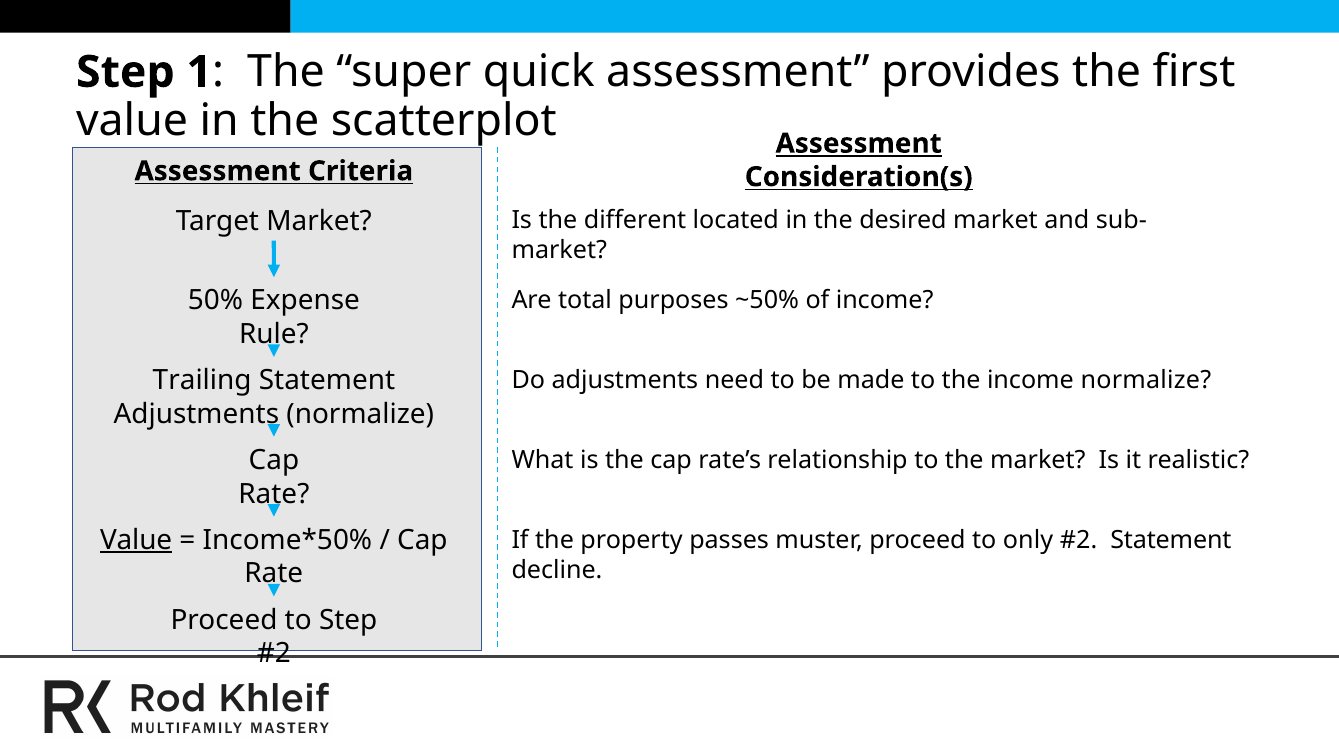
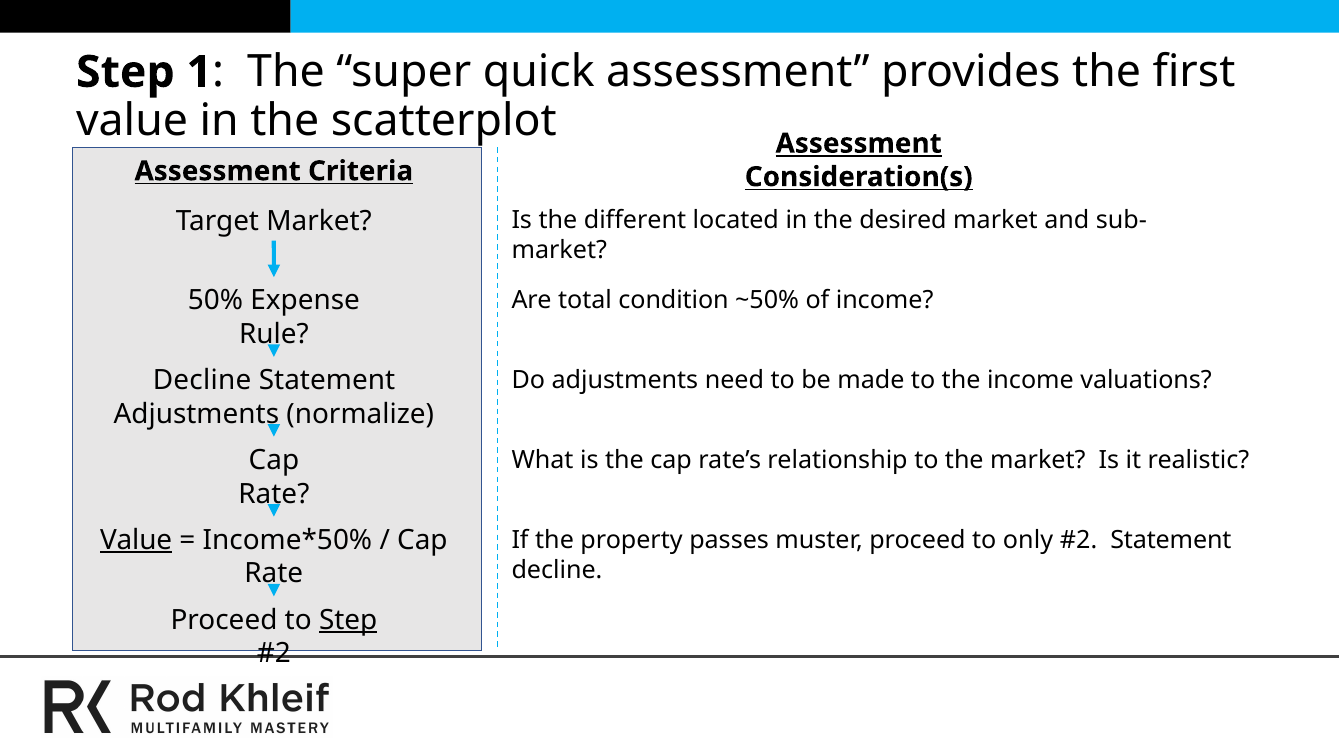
purposes: purposes -> condition
Trailing at (202, 381): Trailing -> Decline
income normalize: normalize -> valuations
Step at (348, 620) underline: none -> present
